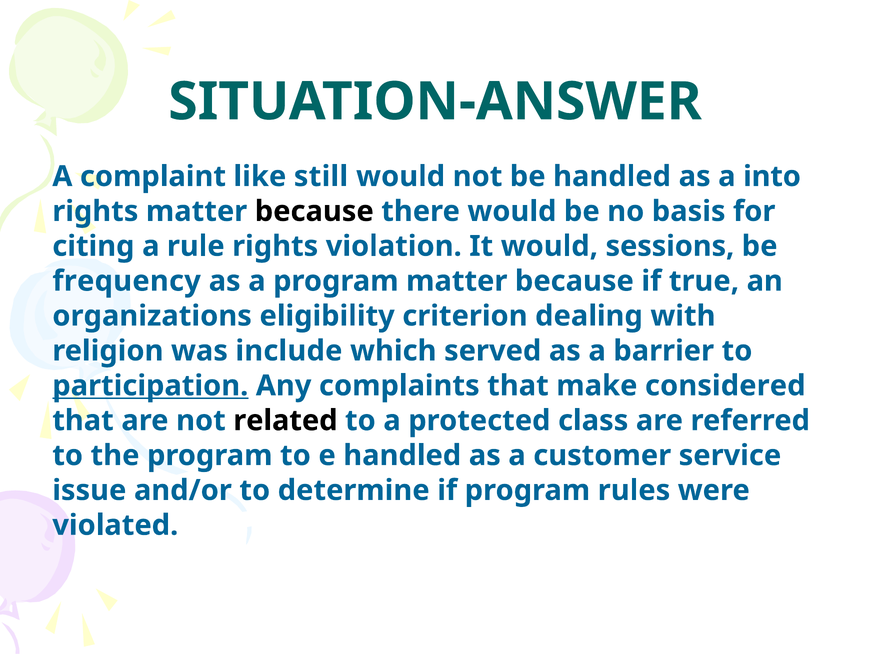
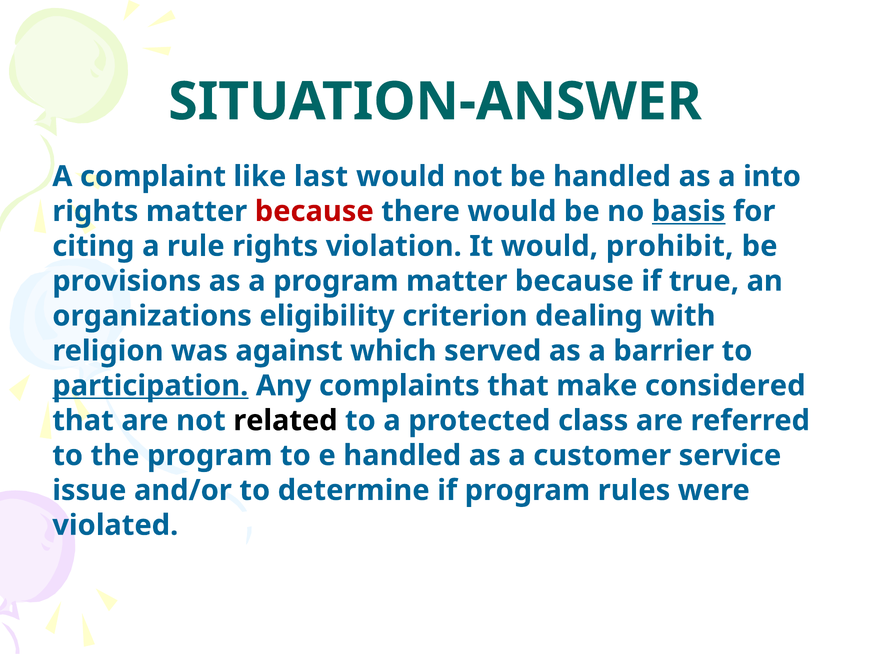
still: still -> last
because at (314, 211) colour: black -> red
basis underline: none -> present
sessions: sessions -> prohibit
frequency: frequency -> provisions
include: include -> against
